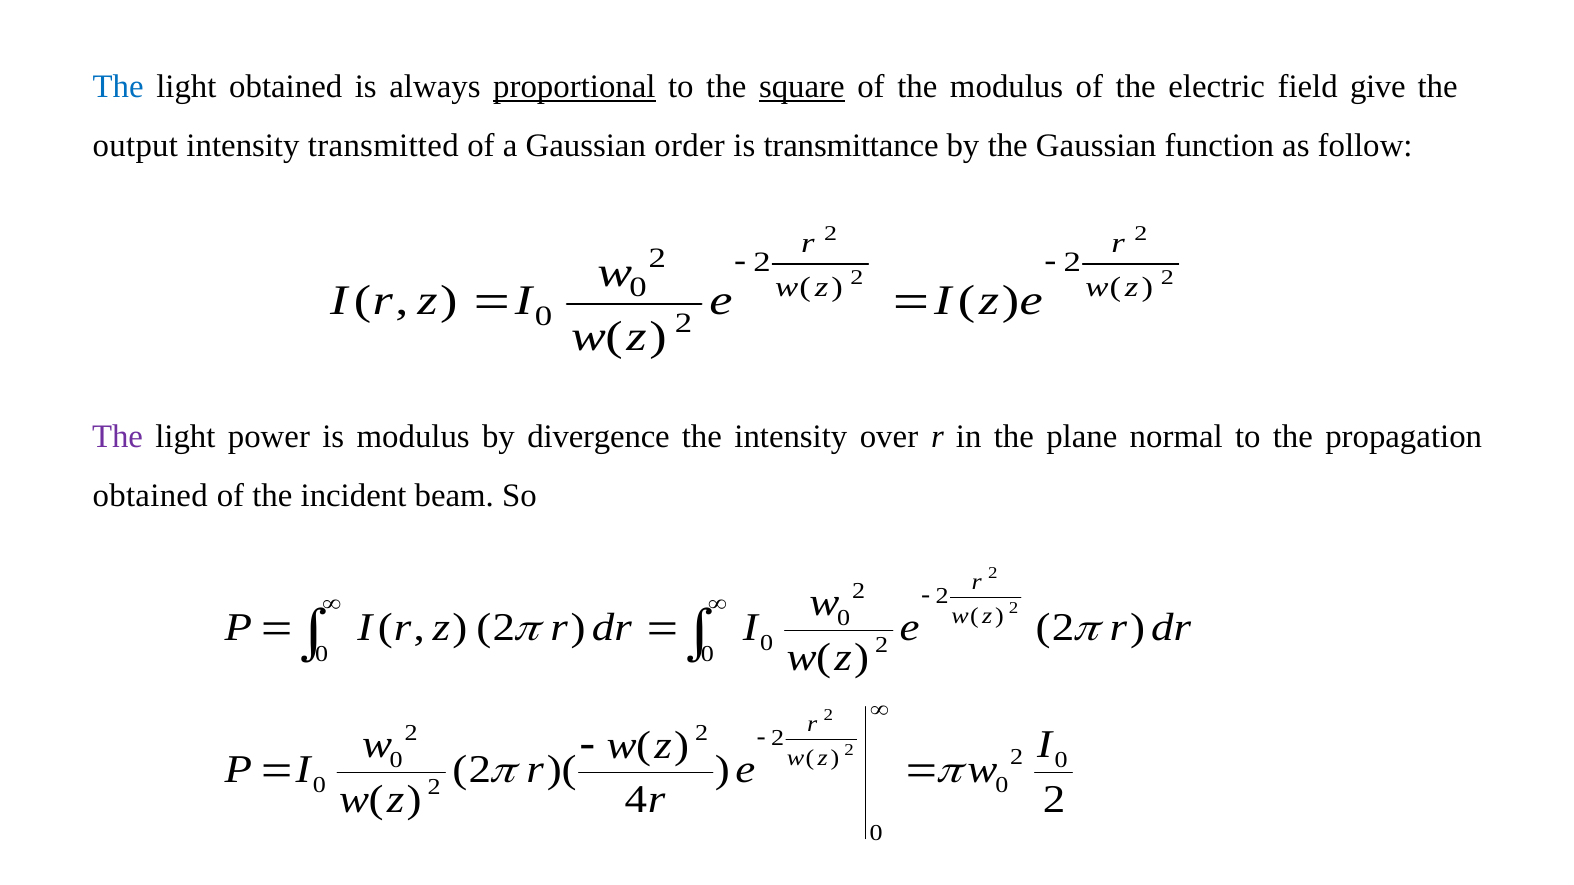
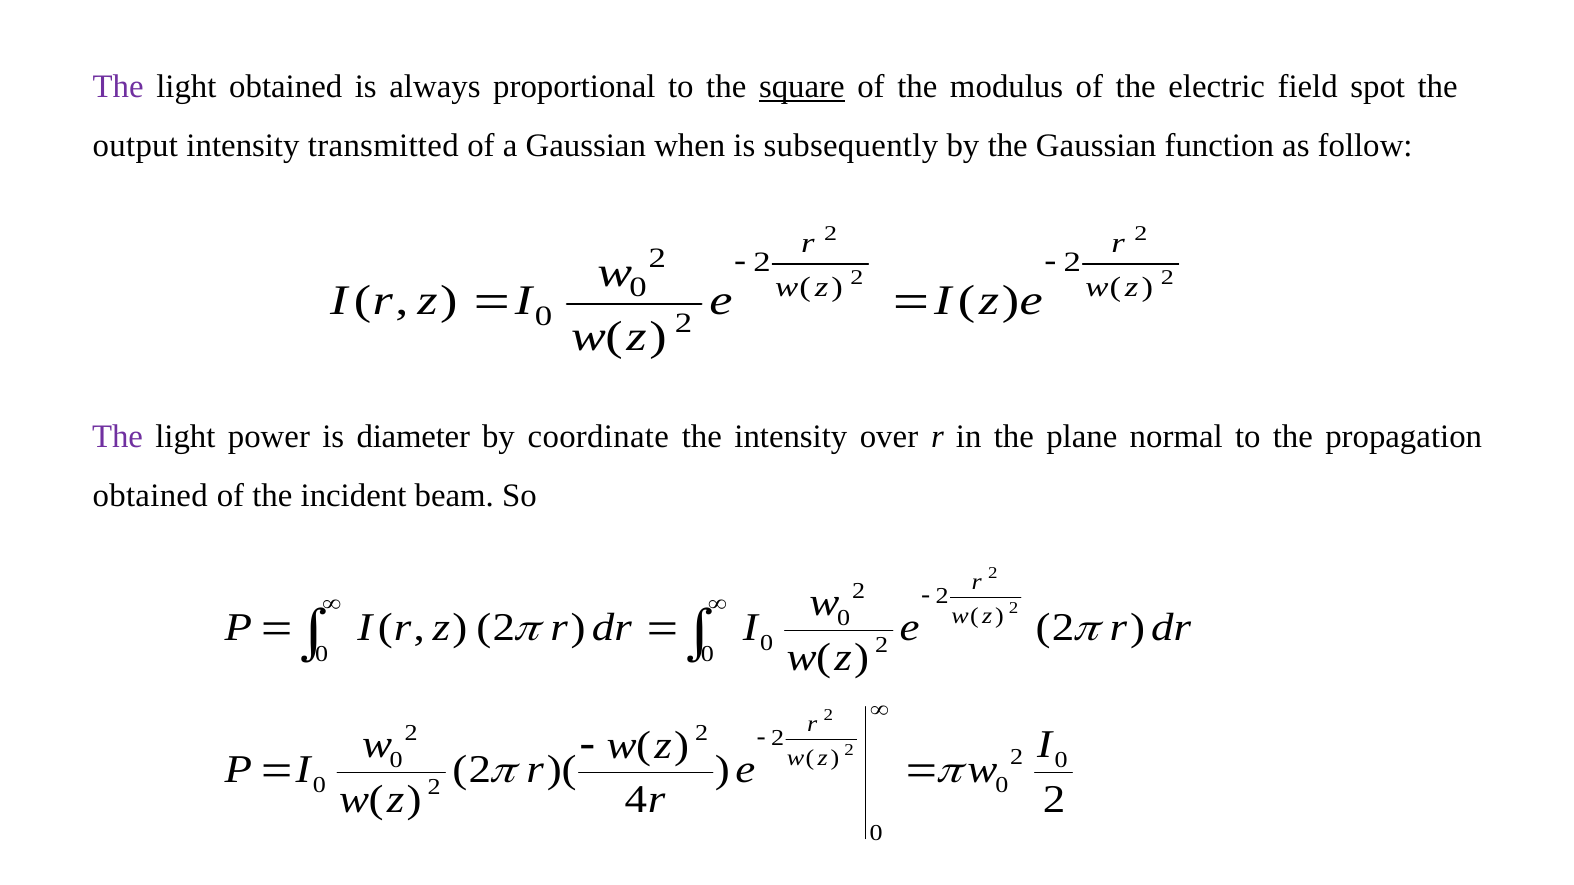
The at (118, 87) colour: blue -> purple
proportional underline: present -> none
give: give -> spot
order: order -> when
transmittance: transmittance -> subsequently
is modulus: modulus -> diameter
divergence: divergence -> coordinate
